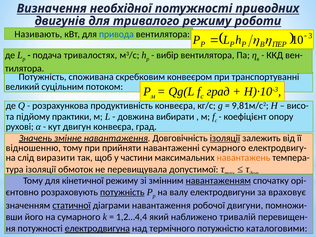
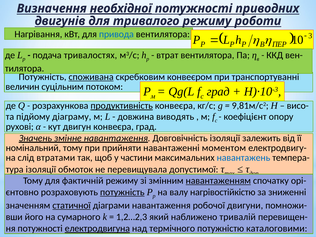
необхідної underline: none -> present
Називають: Називають -> Нагрівання
вибір: вибір -> втрат
споживана underline: none -> present
великий: великий -> величин
продуктивність underline: none -> present
практики: практики -> діаграму
вибирати: вибирати -> виводять
ізоляції at (225, 138) underline: present -> none
відношенню: відношенню -> номінальний
навантаженні сумарного: сумарного -> моментом
виразити: виразити -> втратами
навантажень colour: orange -> blue
кінетичної: кінетичної -> фактичній
електродвигуни: електродвигуни -> нагрівостійкістю
враховує: враховує -> зниженні
1,2…4,4: 1,2…4,4 -> 1,2…2,3
